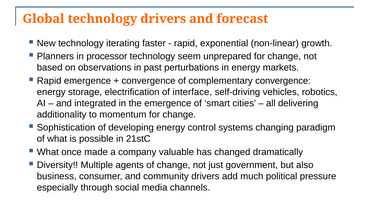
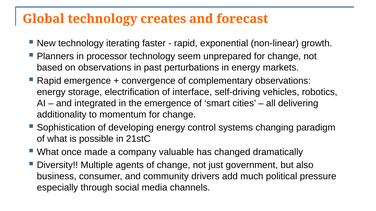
technology drivers: drivers -> creates
complementary convergence: convergence -> observations
